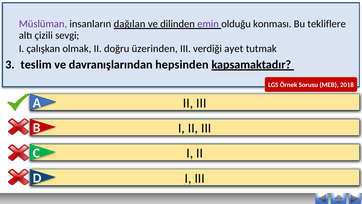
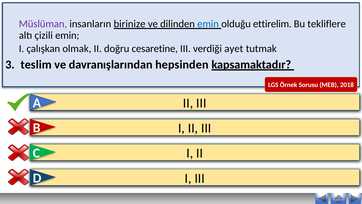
dağılan: dağılan -> birinize
emin at (208, 24) colour: purple -> blue
konması: konması -> ettirelim
çizili sevgi: sevgi -> emin
üzerinden: üzerinden -> cesaretine
